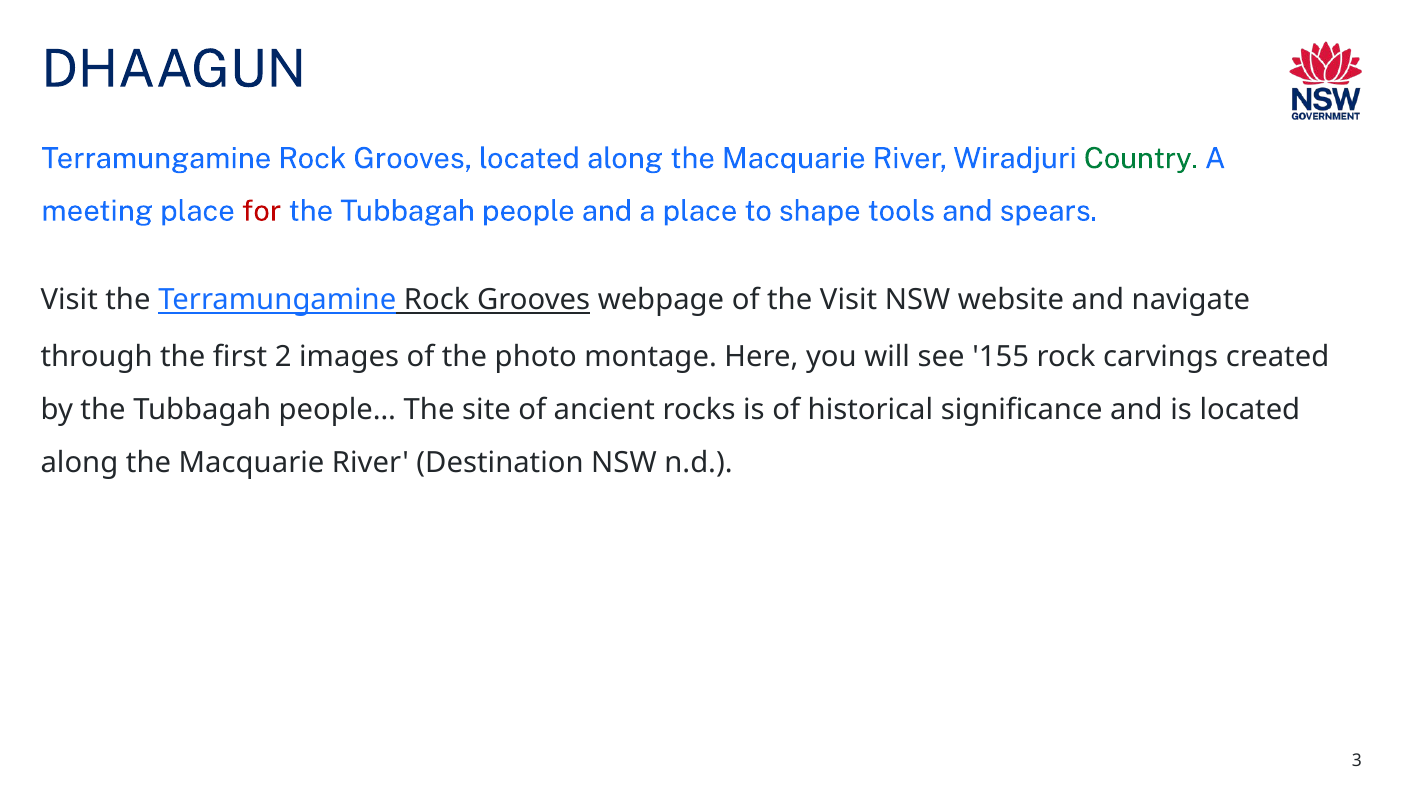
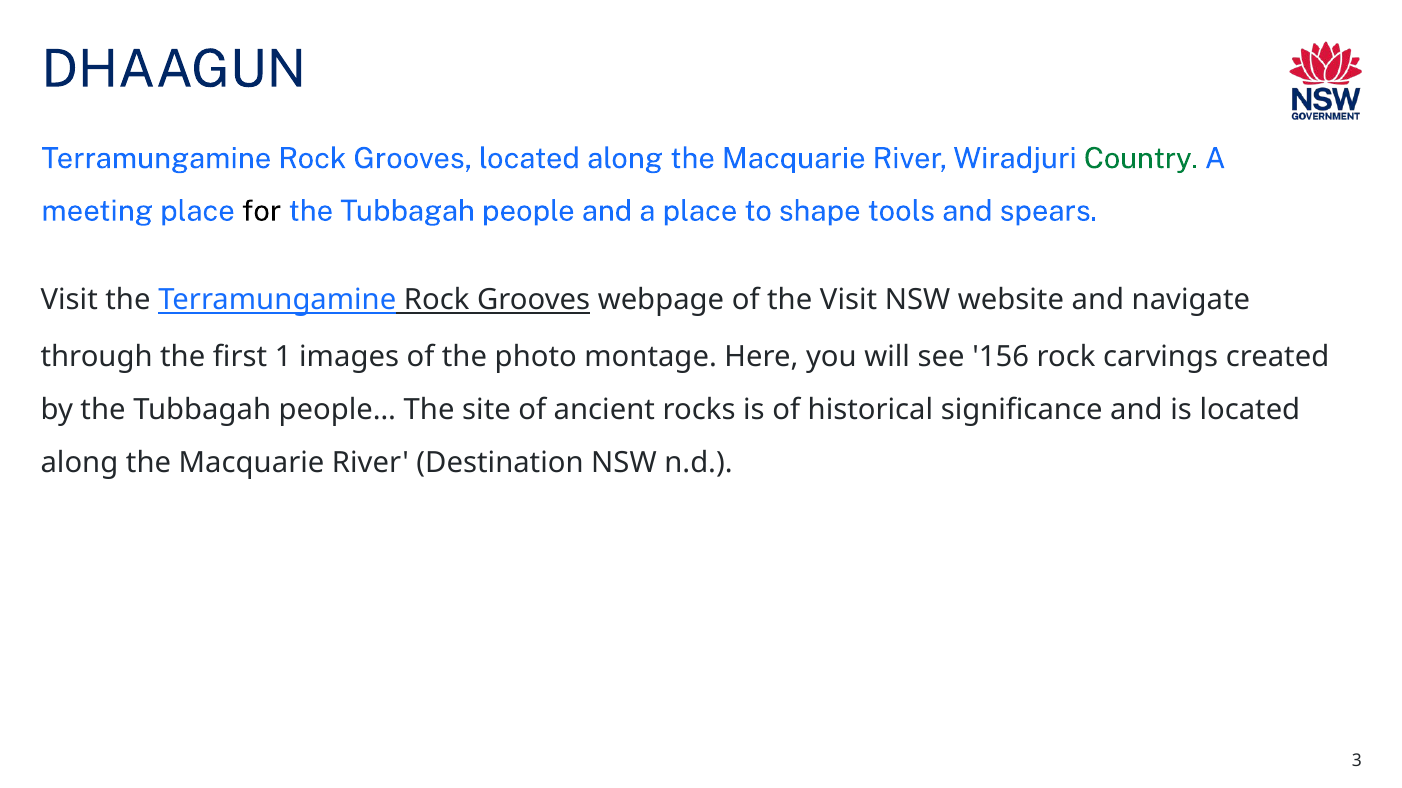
for colour: red -> black
2: 2 -> 1
155: 155 -> 156
